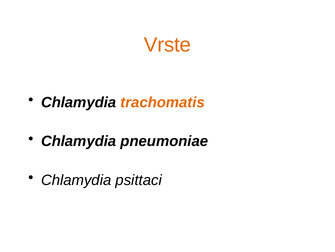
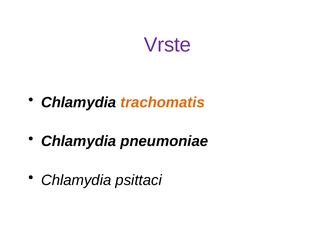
Vrste colour: orange -> purple
